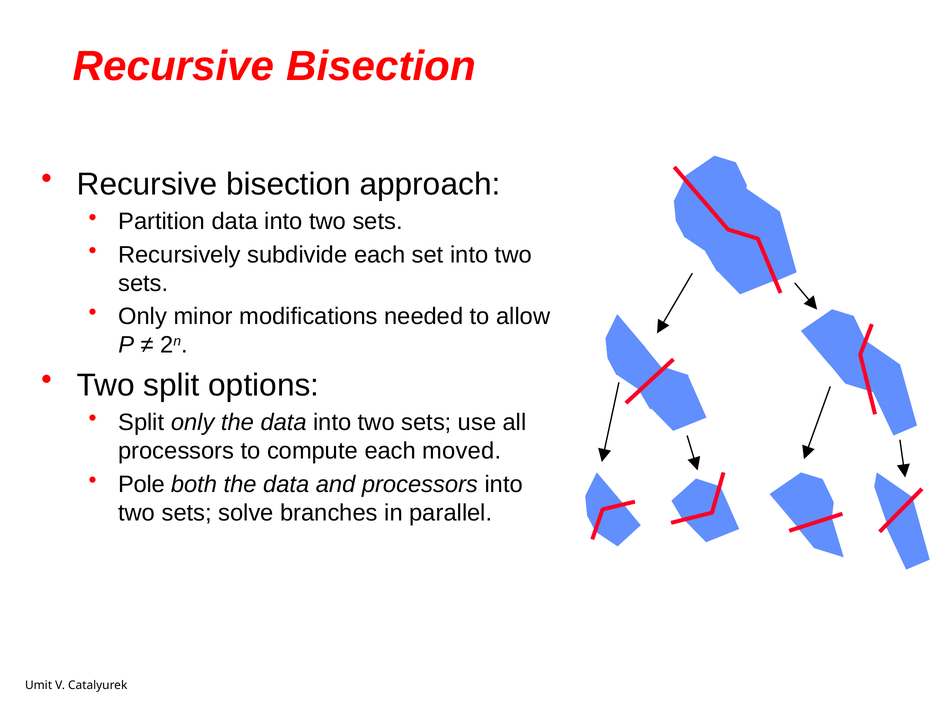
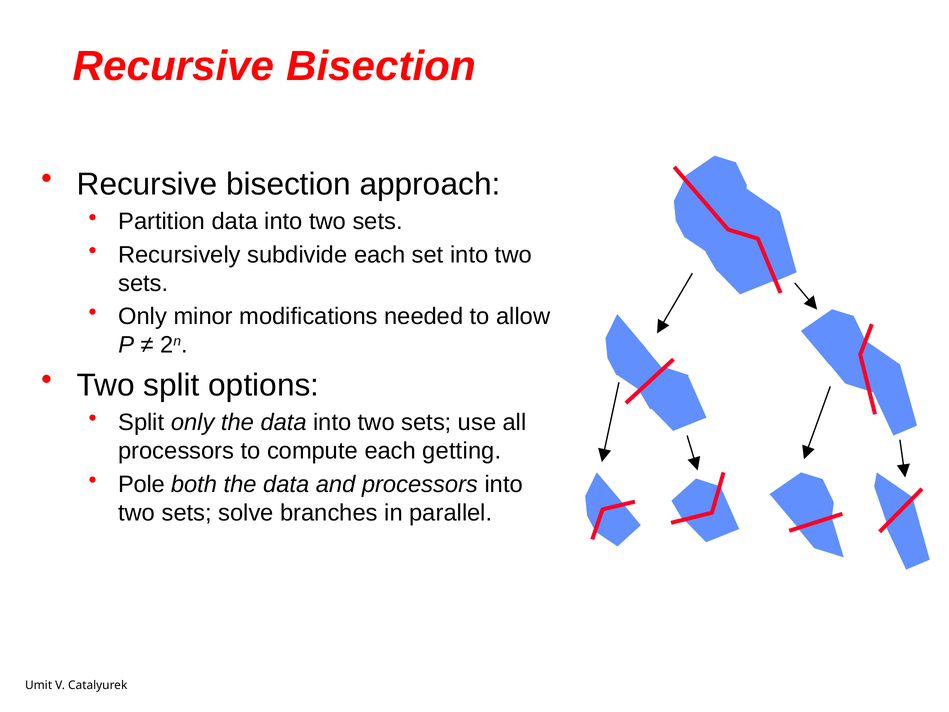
moved: moved -> getting
